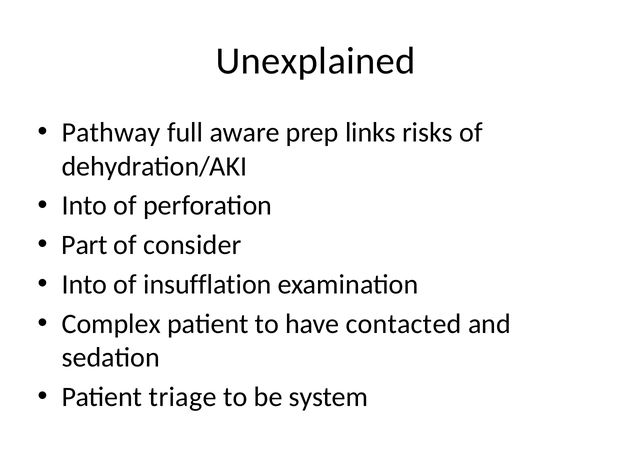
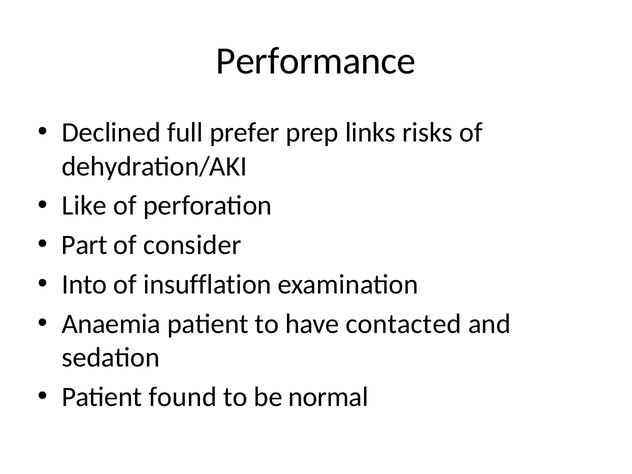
Unexplained: Unexplained -> Performance
Pathway: Pathway -> Declined
aware: aware -> prefer
Into at (84, 206): Into -> Like
Complex: Complex -> Anaemia
triage: triage -> found
system: system -> normal
